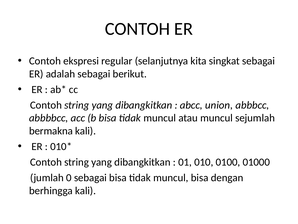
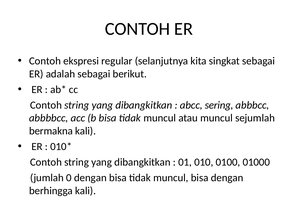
union: union -> sering
0 sebagai: sebagai -> dengan
